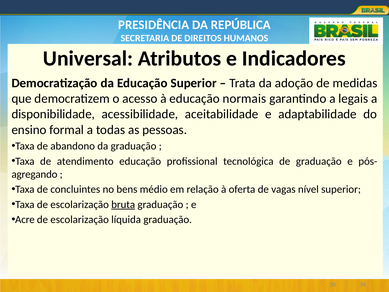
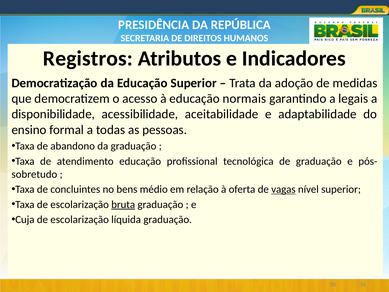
Universal: Universal -> Registros
agregando: agregando -> sobretudo
vagas underline: none -> present
Acre: Acre -> Cuja
